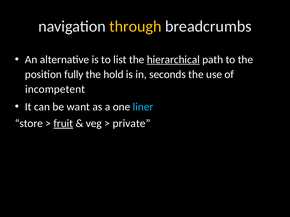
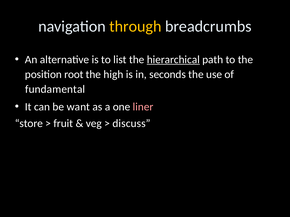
fully: fully -> root
hold: hold -> high
incompetent: incompetent -> fundamental
liner colour: light blue -> pink
fruit underline: present -> none
private: private -> discuss
